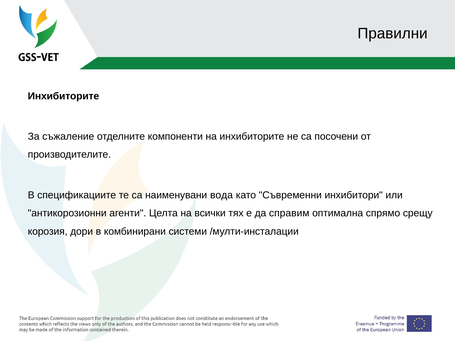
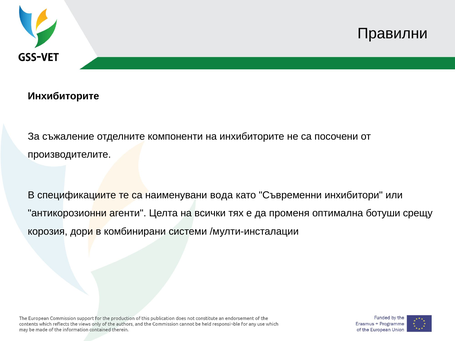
справим: справим -> променя
спрямо: спрямо -> ботуши
